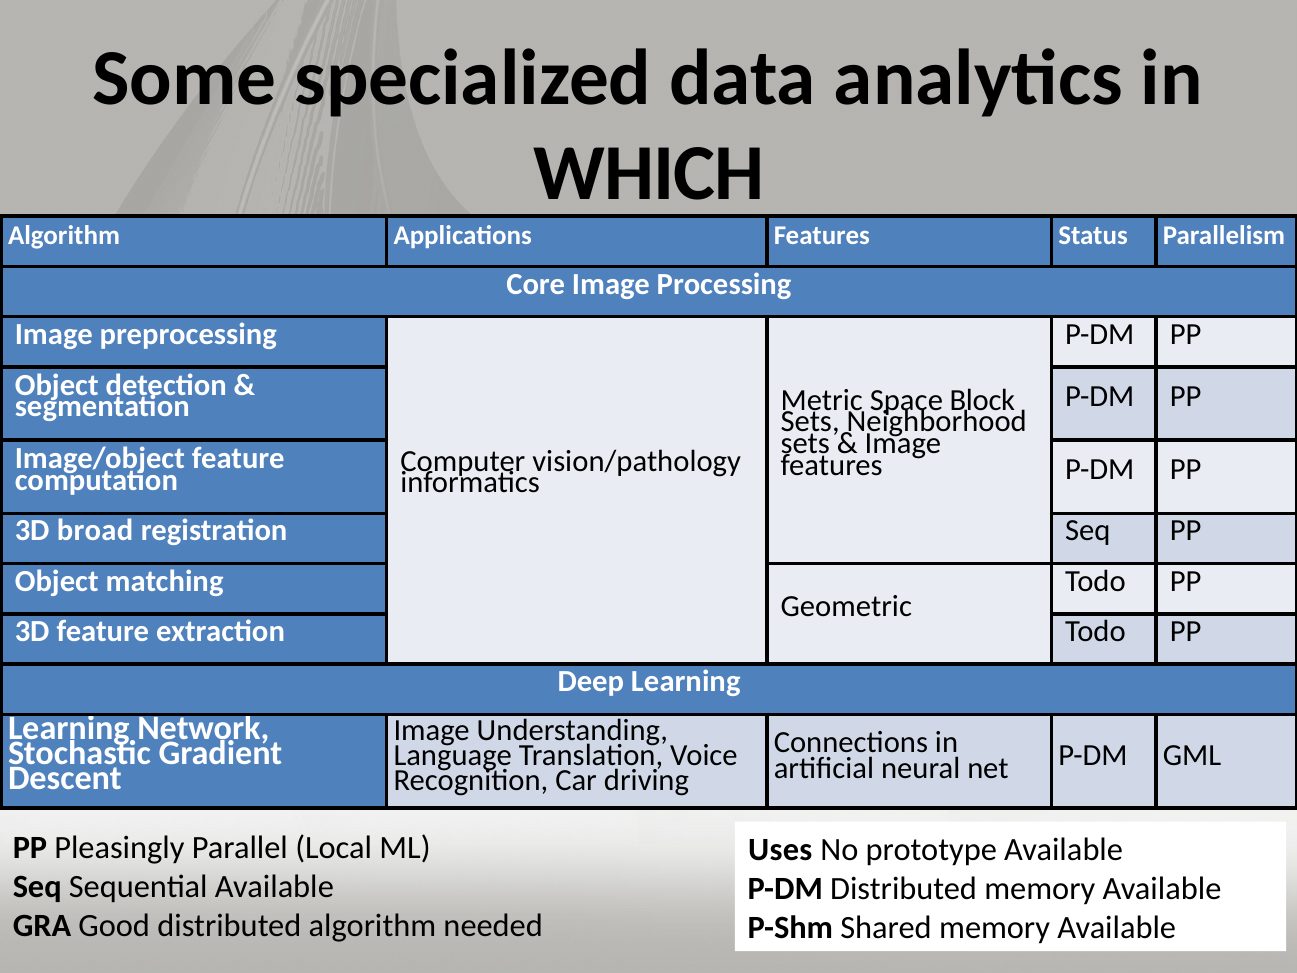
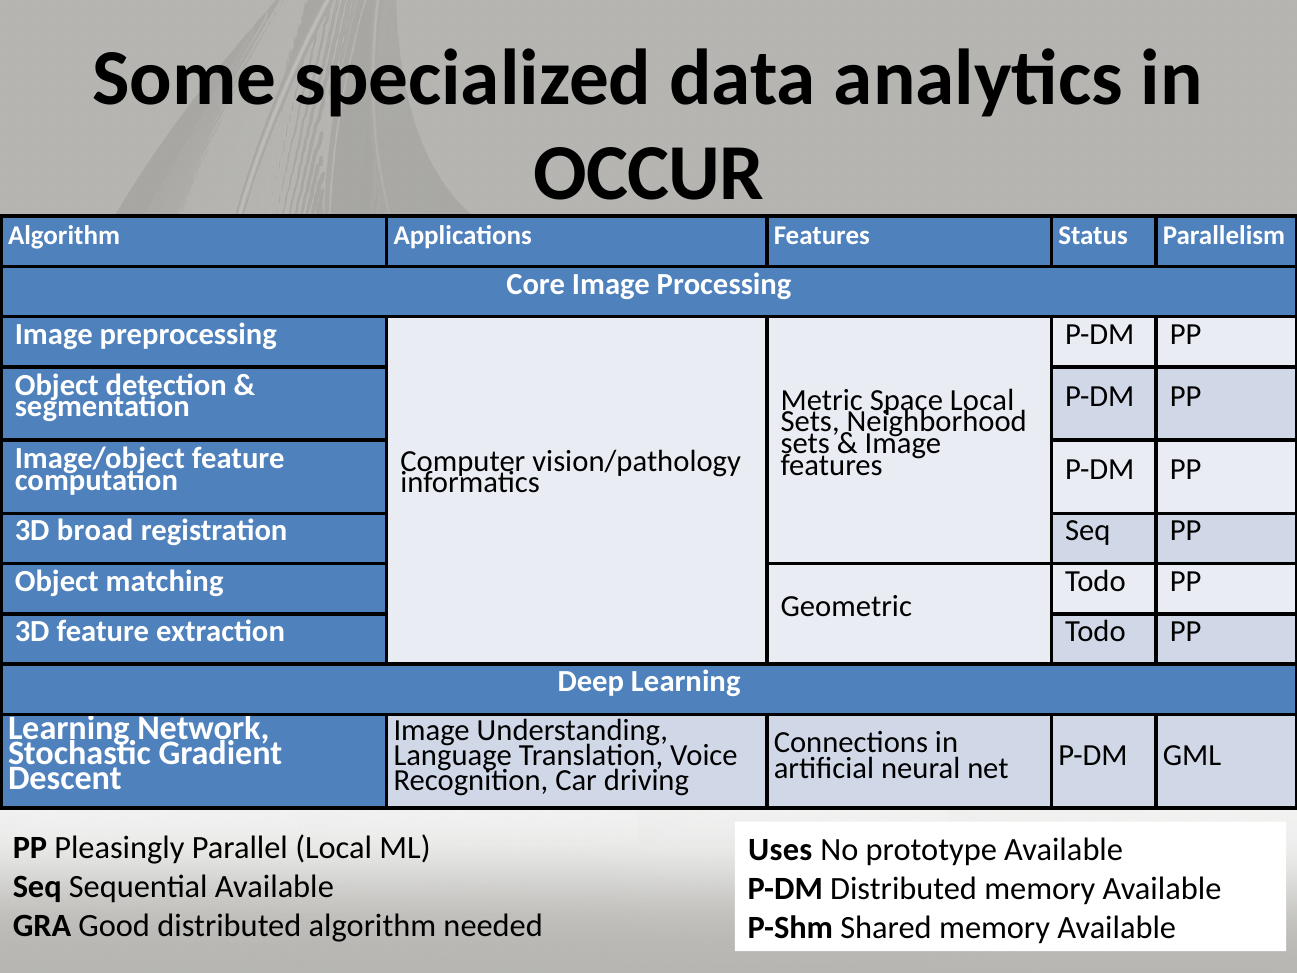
WHICH: WHICH -> OCCUR
Space Block: Block -> Local
